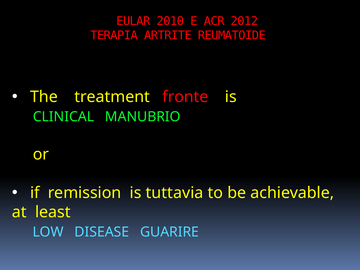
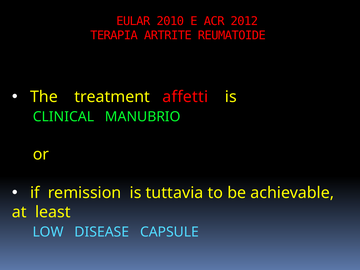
fronte: fronte -> affetti
GUARIRE: GUARIRE -> CAPSULE
